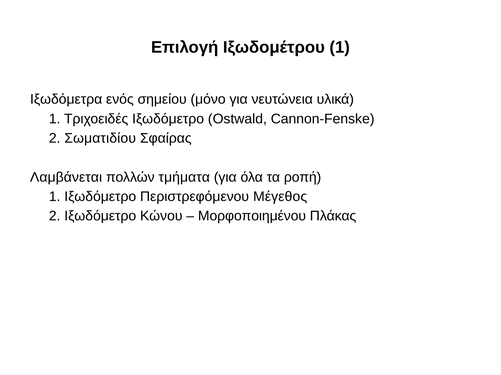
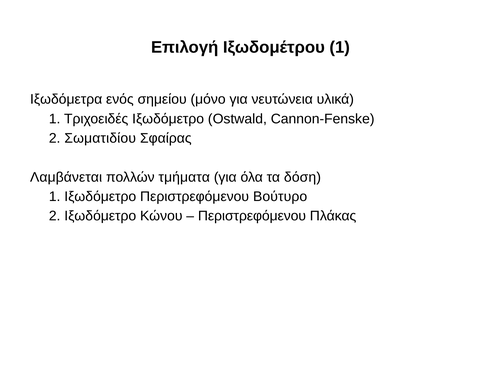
ροπή: ροπή -> δόση
Μέγεθος: Μέγεθος -> Βούτυρο
Μορφοποιημένου at (252, 216): Μορφοποιημένου -> Περιστρεφόμενου
